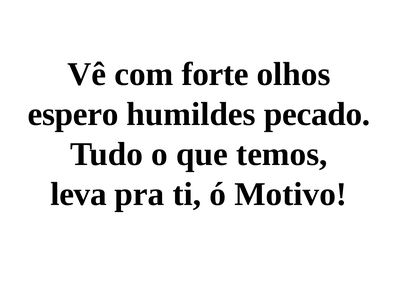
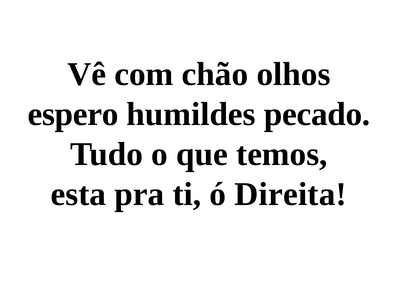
forte: forte -> chão
leva: leva -> esta
Motivo: Motivo -> Direita
